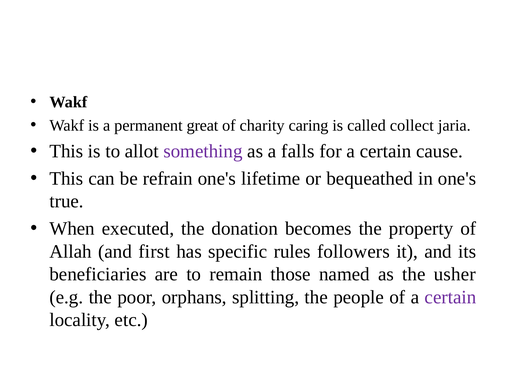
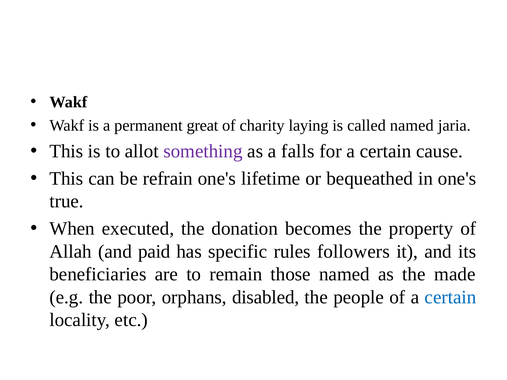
caring: caring -> laying
called collect: collect -> named
first: first -> paid
usher: usher -> made
splitting: splitting -> disabled
certain at (451, 297) colour: purple -> blue
